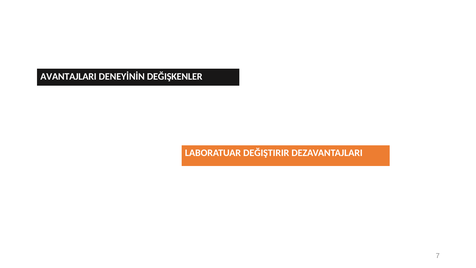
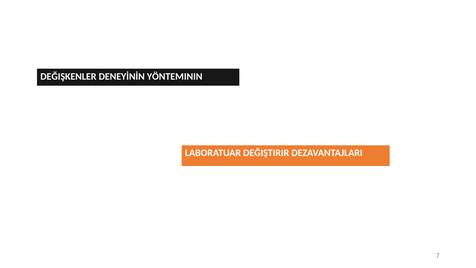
AVANTAJLARI: AVANTAJLARI -> DEĞIŞKENLER
DEĞIŞKENLER: DEĞIŞKENLER -> YÖNTEMININ
